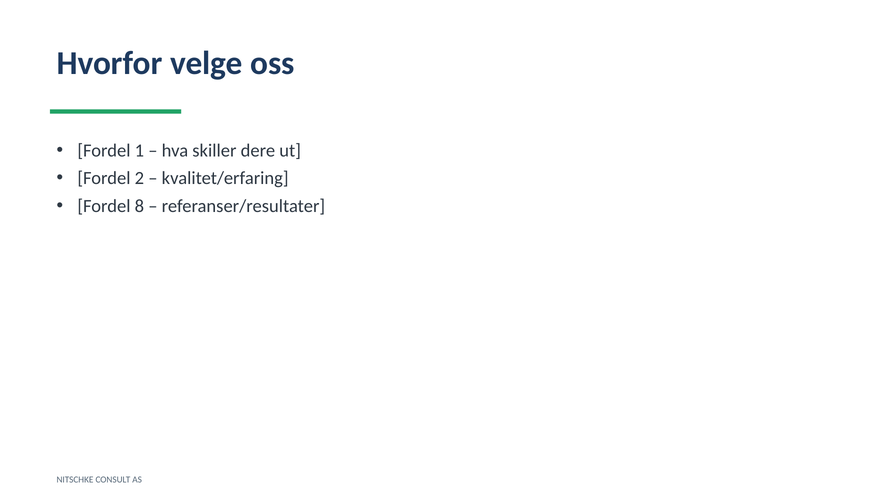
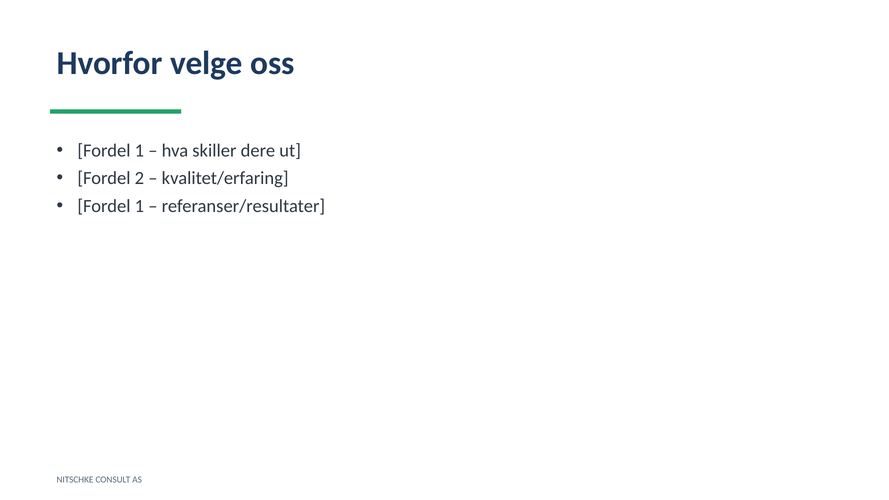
8 at (139, 206): 8 -> 1
